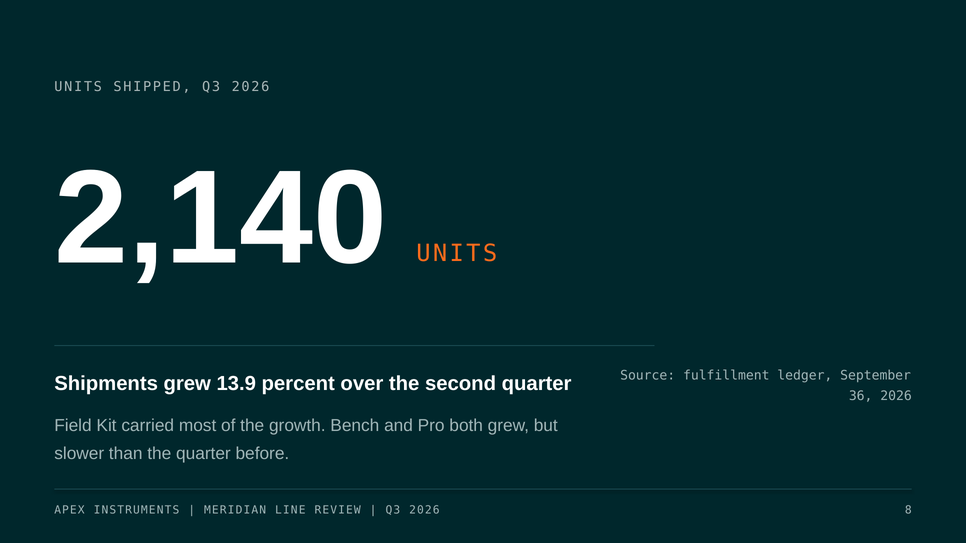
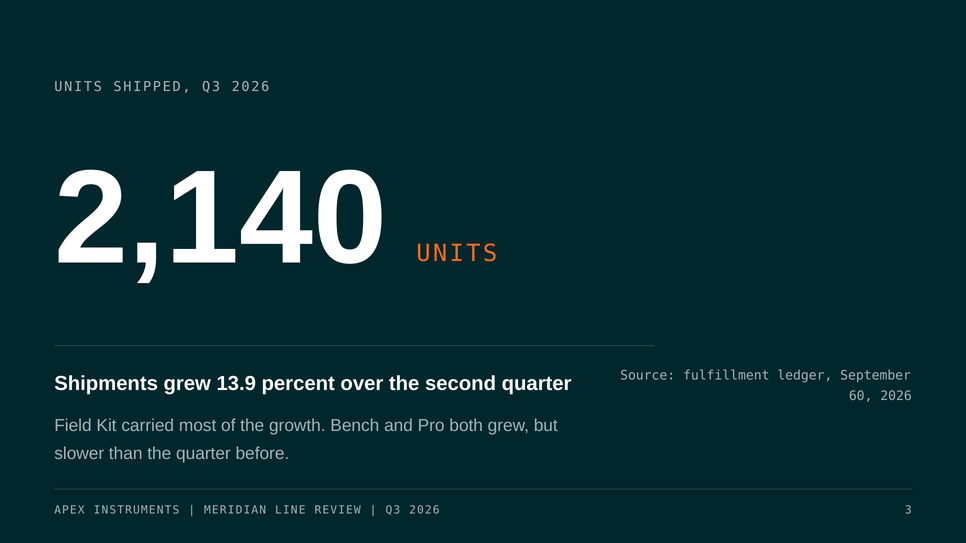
36: 36 -> 60
8: 8 -> 3
